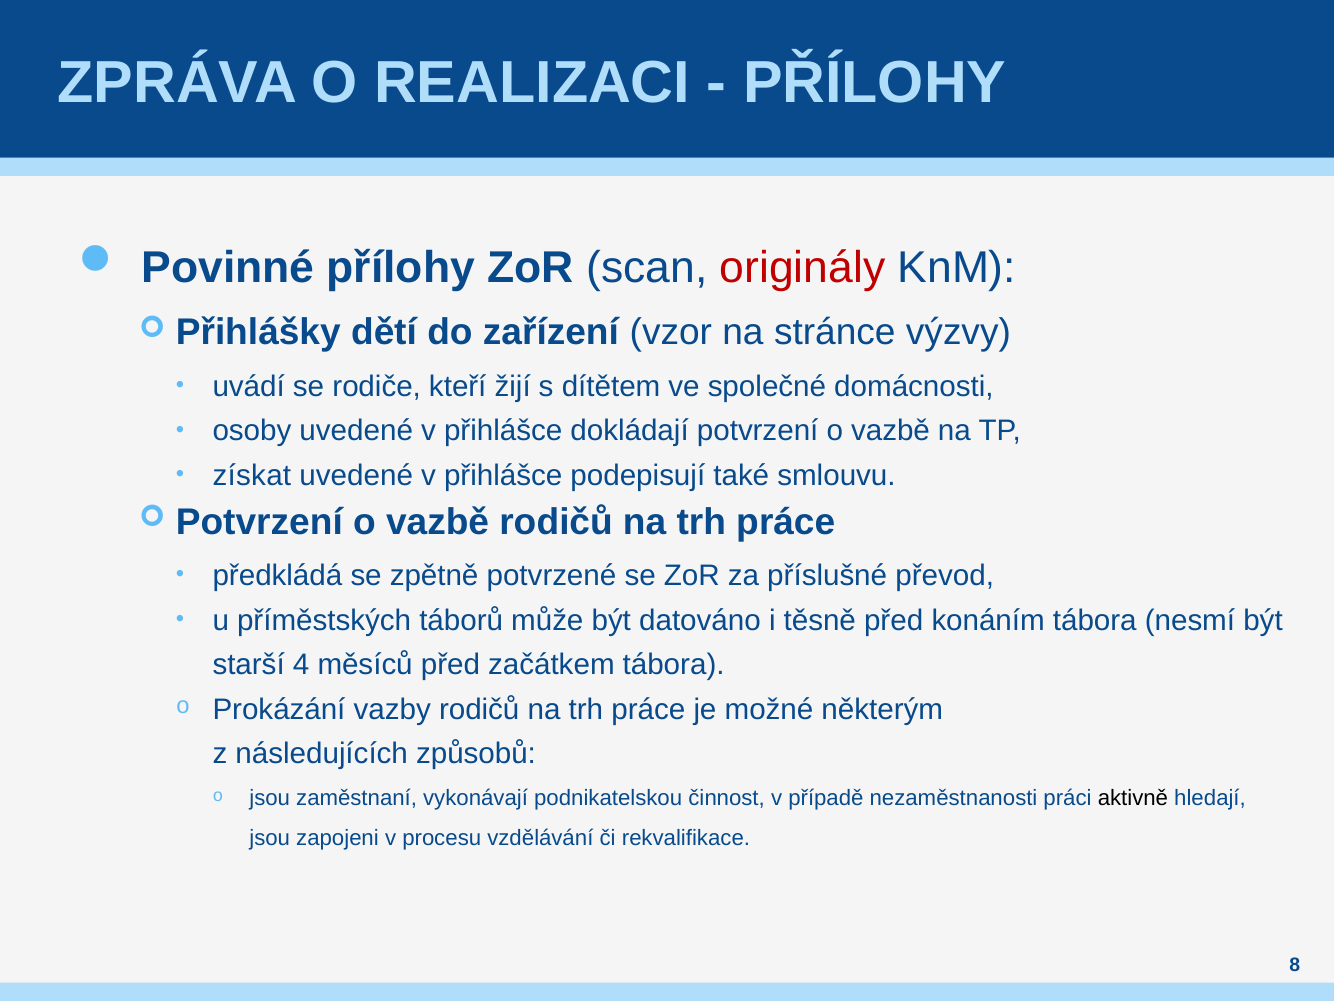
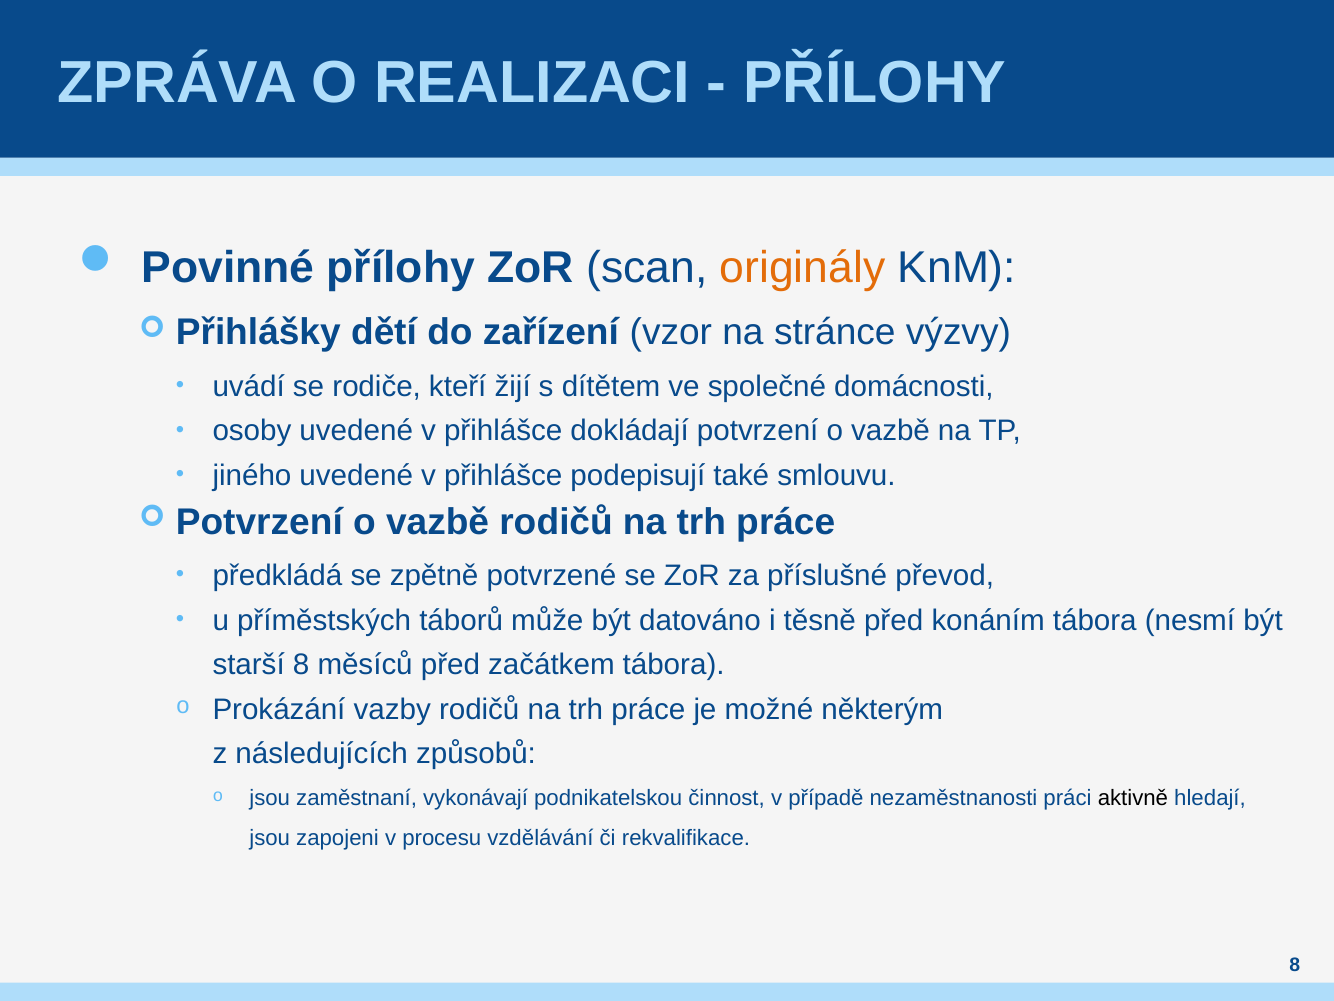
originály colour: red -> orange
získat: získat -> jiného
starší 4: 4 -> 8
